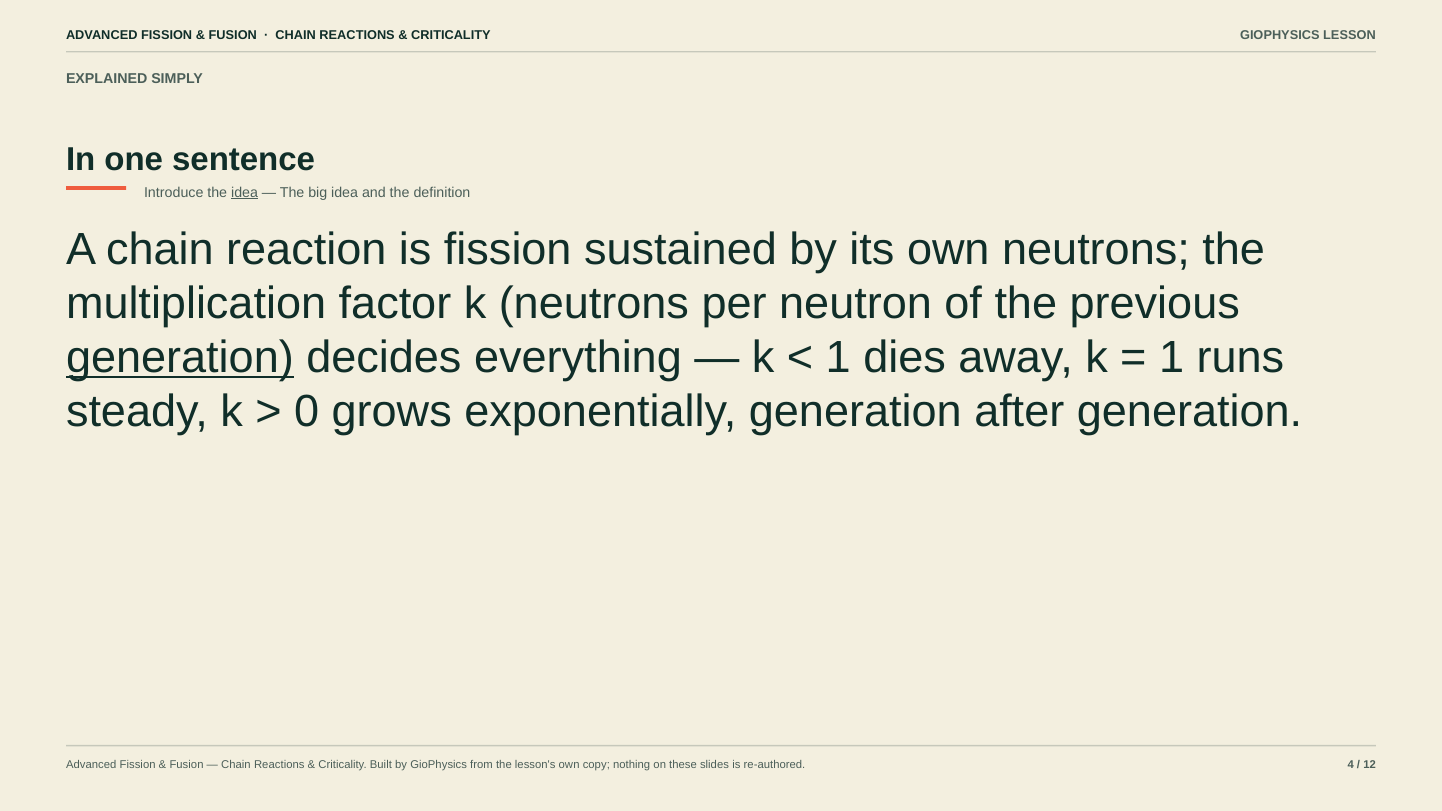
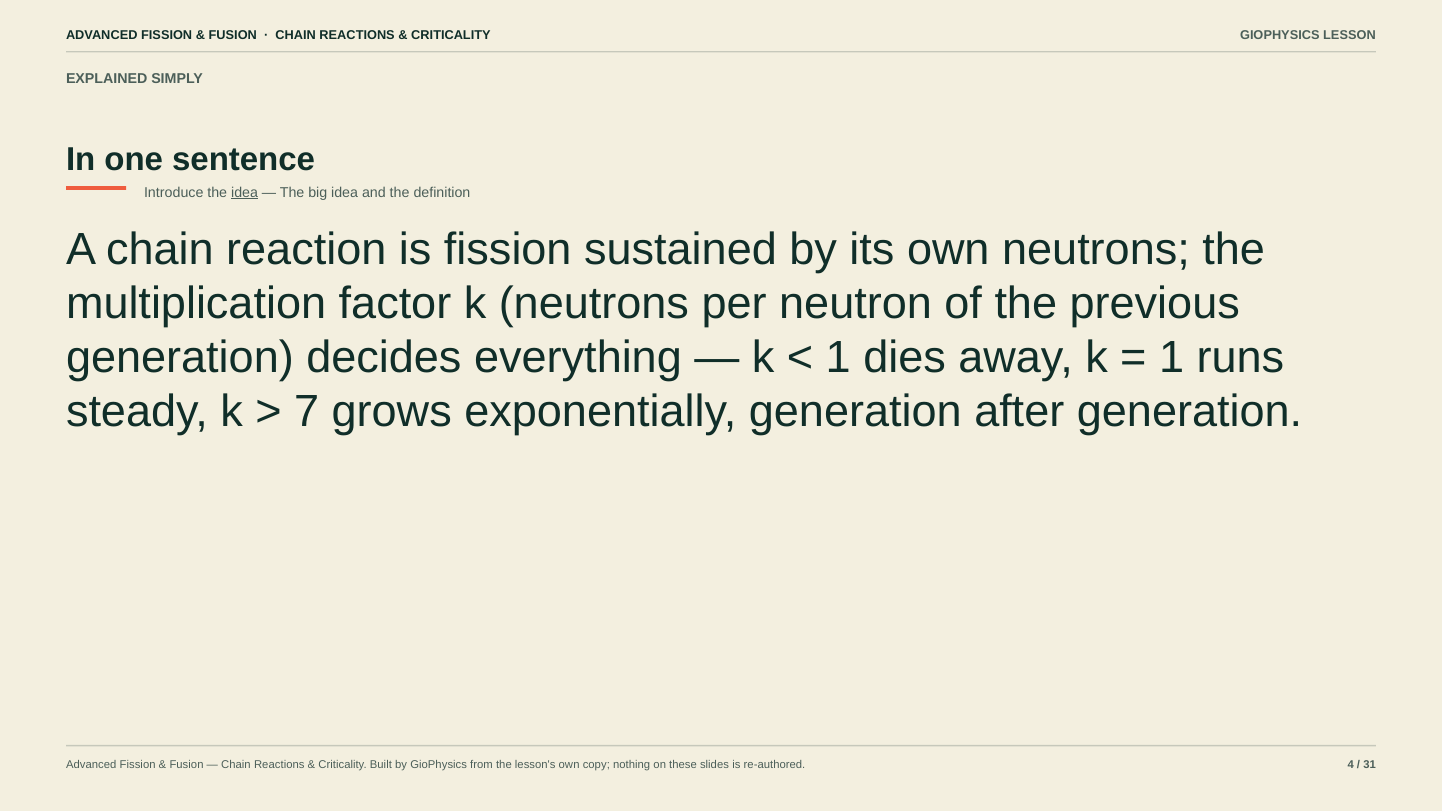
generation at (180, 358) underline: present -> none
0: 0 -> 7
12: 12 -> 31
